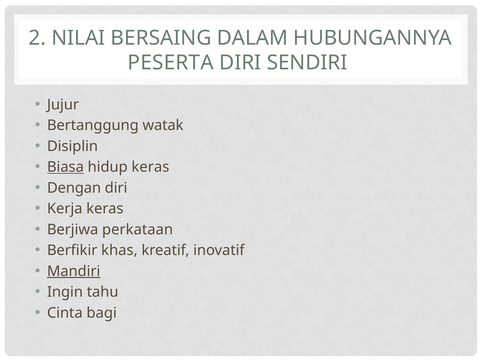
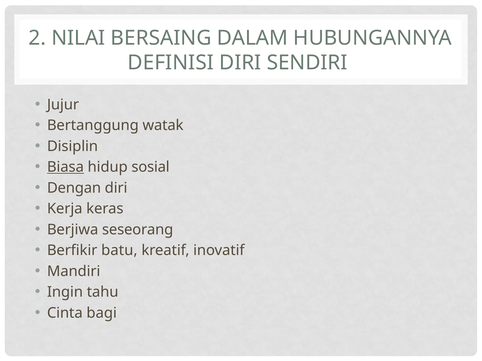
PESERTA: PESERTA -> DEFINISI
hidup keras: keras -> sosial
perkataan: perkataan -> seseorang
khas: khas -> batu
Mandiri underline: present -> none
